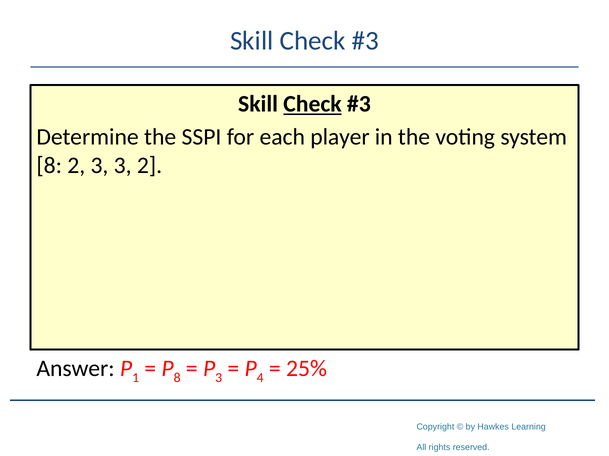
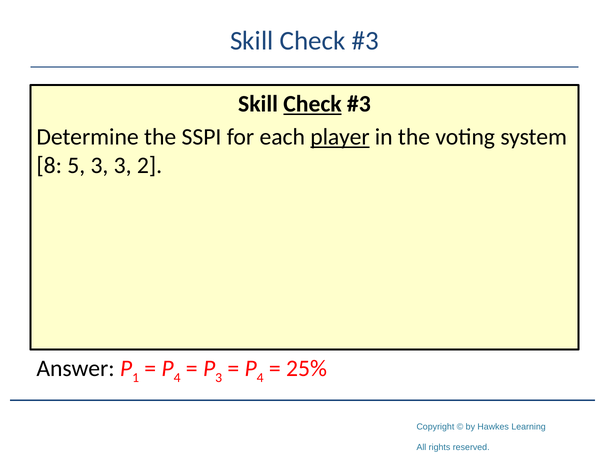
player underline: none -> present
8 2: 2 -> 5
8 at (177, 378): 8 -> 4
